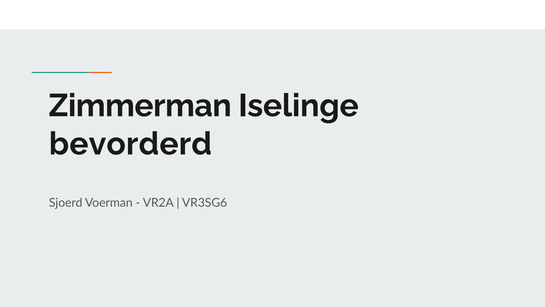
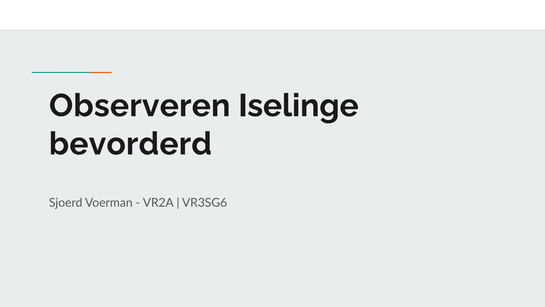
Zimmerman: Zimmerman -> Observeren
